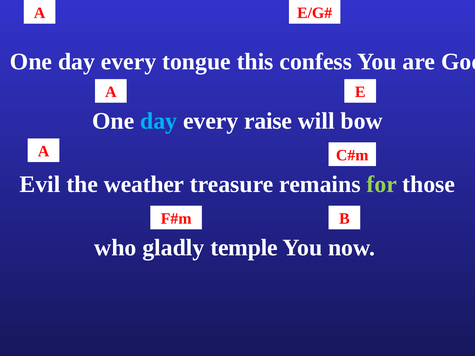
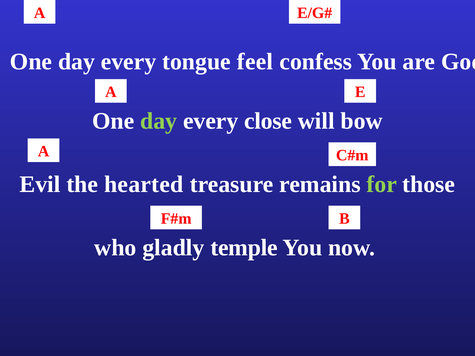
this: this -> feel
day at (159, 121) colour: light blue -> light green
raise: raise -> close
weather: weather -> hearted
